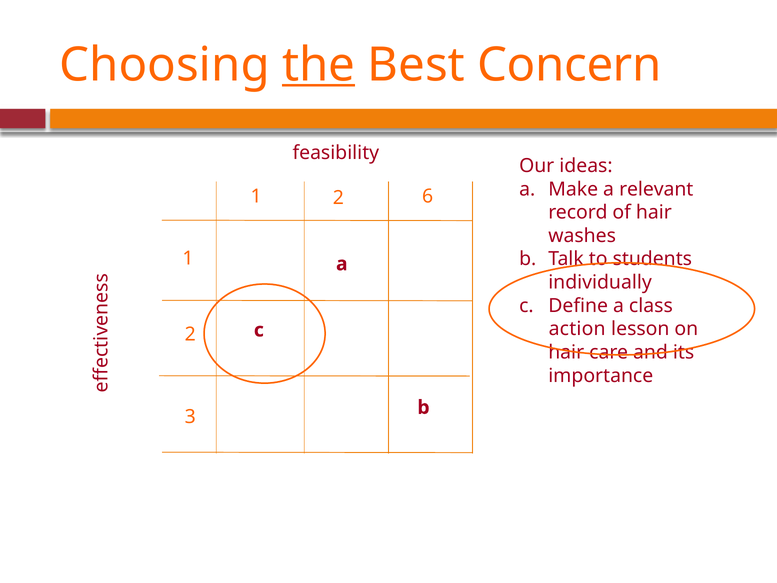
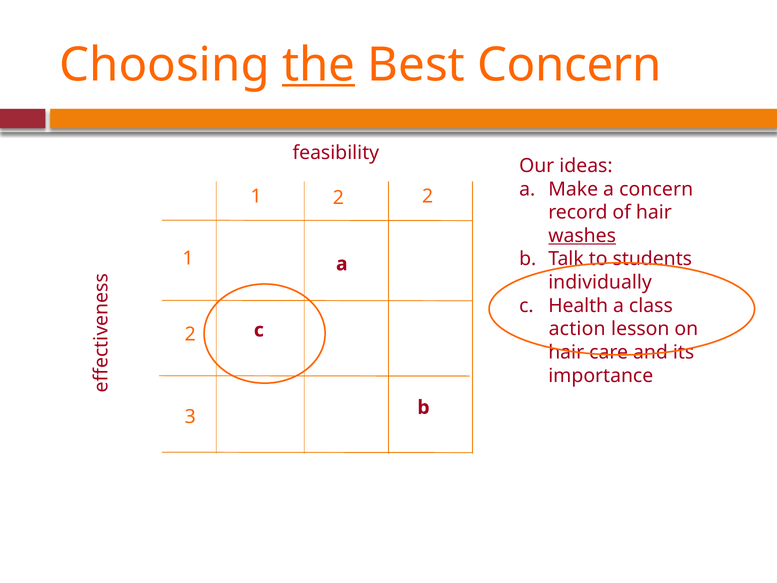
a relevant: relevant -> concern
1 6: 6 -> 2
washes underline: none -> present
Define: Define -> Health
